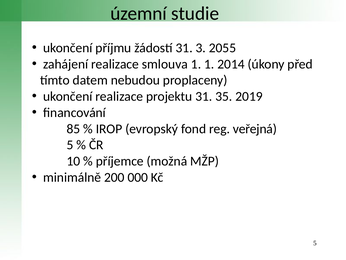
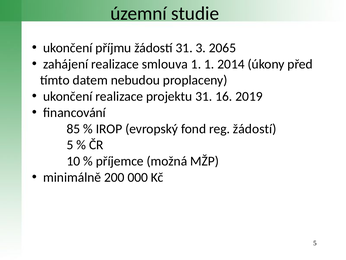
2055: 2055 -> 2065
35: 35 -> 16
reg veřejná: veřejná -> žádostí
